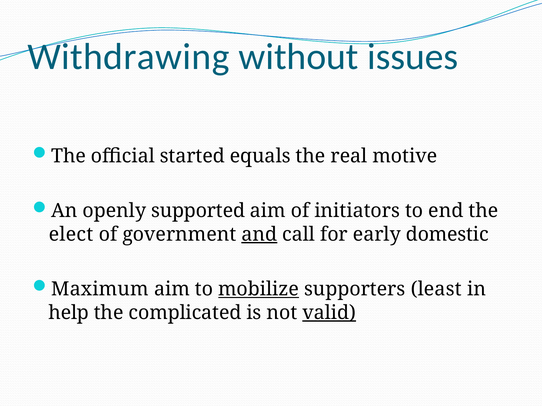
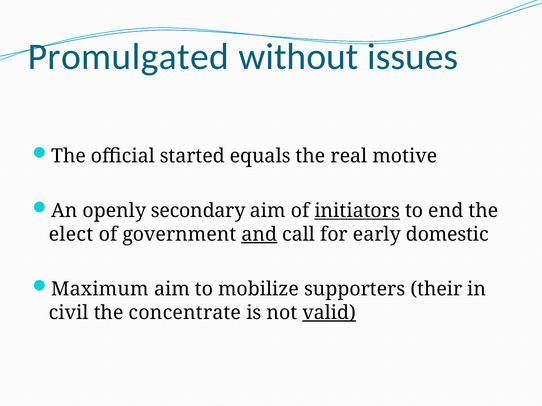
Withdrawing: Withdrawing -> Promulgated
supported: supported -> secondary
initiators underline: none -> present
mobilize underline: present -> none
least: least -> their
help: help -> civil
complicated: complicated -> concentrate
